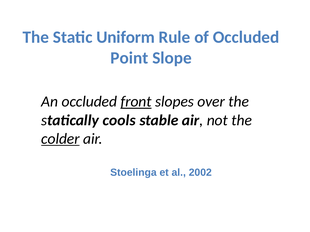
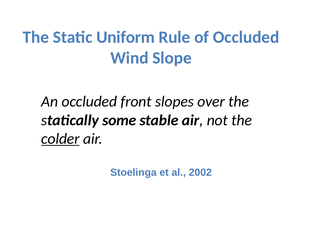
Point: Point -> Wind
front underline: present -> none
cools: cools -> some
